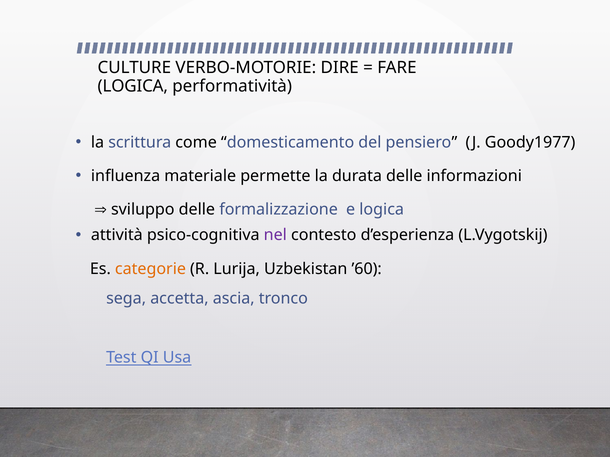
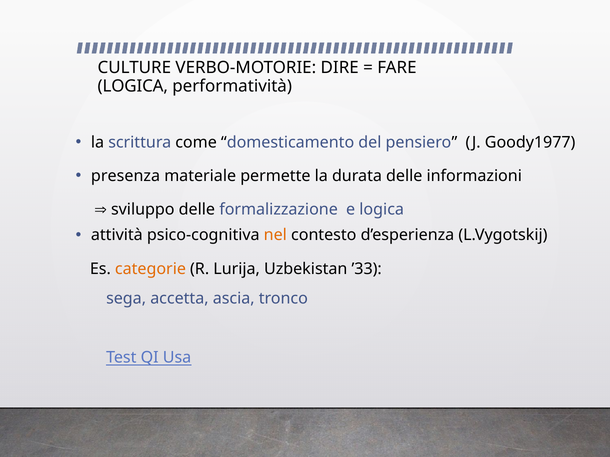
influenza: influenza -> presenza
nel colour: purple -> orange
’60: ’60 -> ’33
